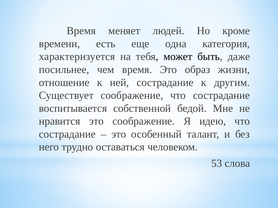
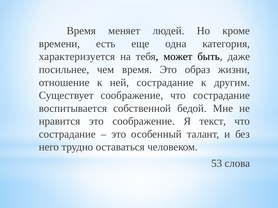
идею: идею -> текст
